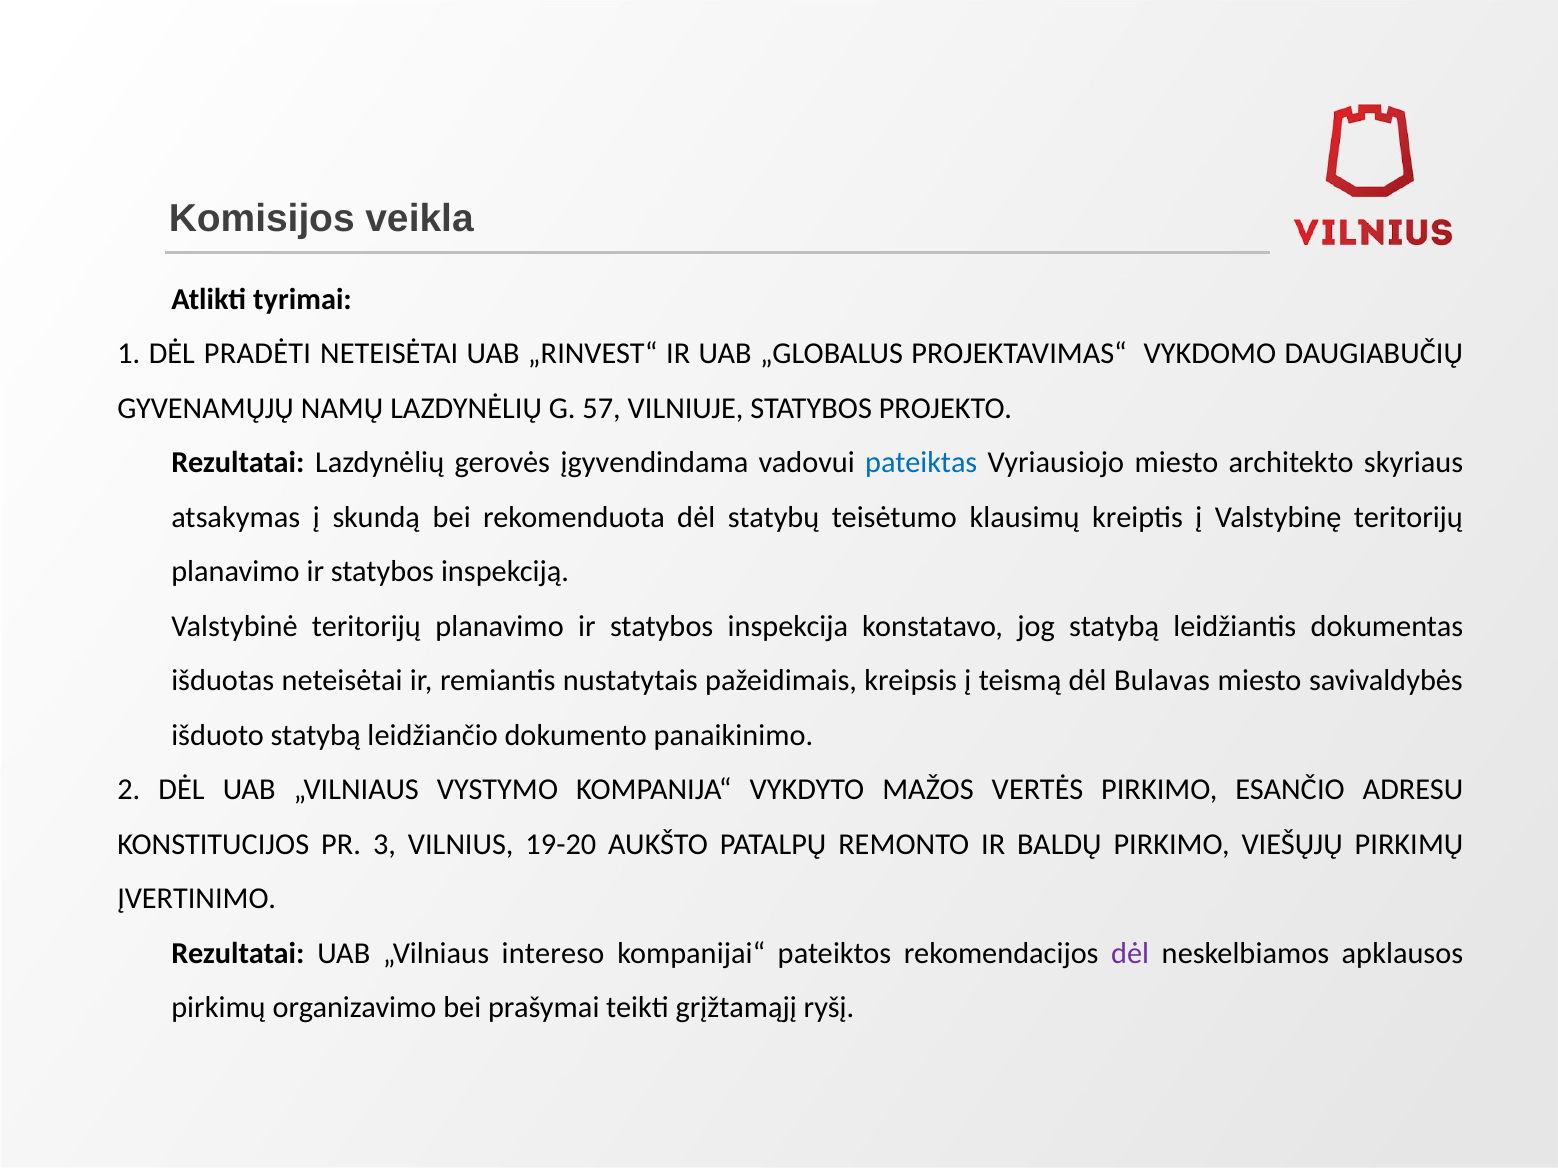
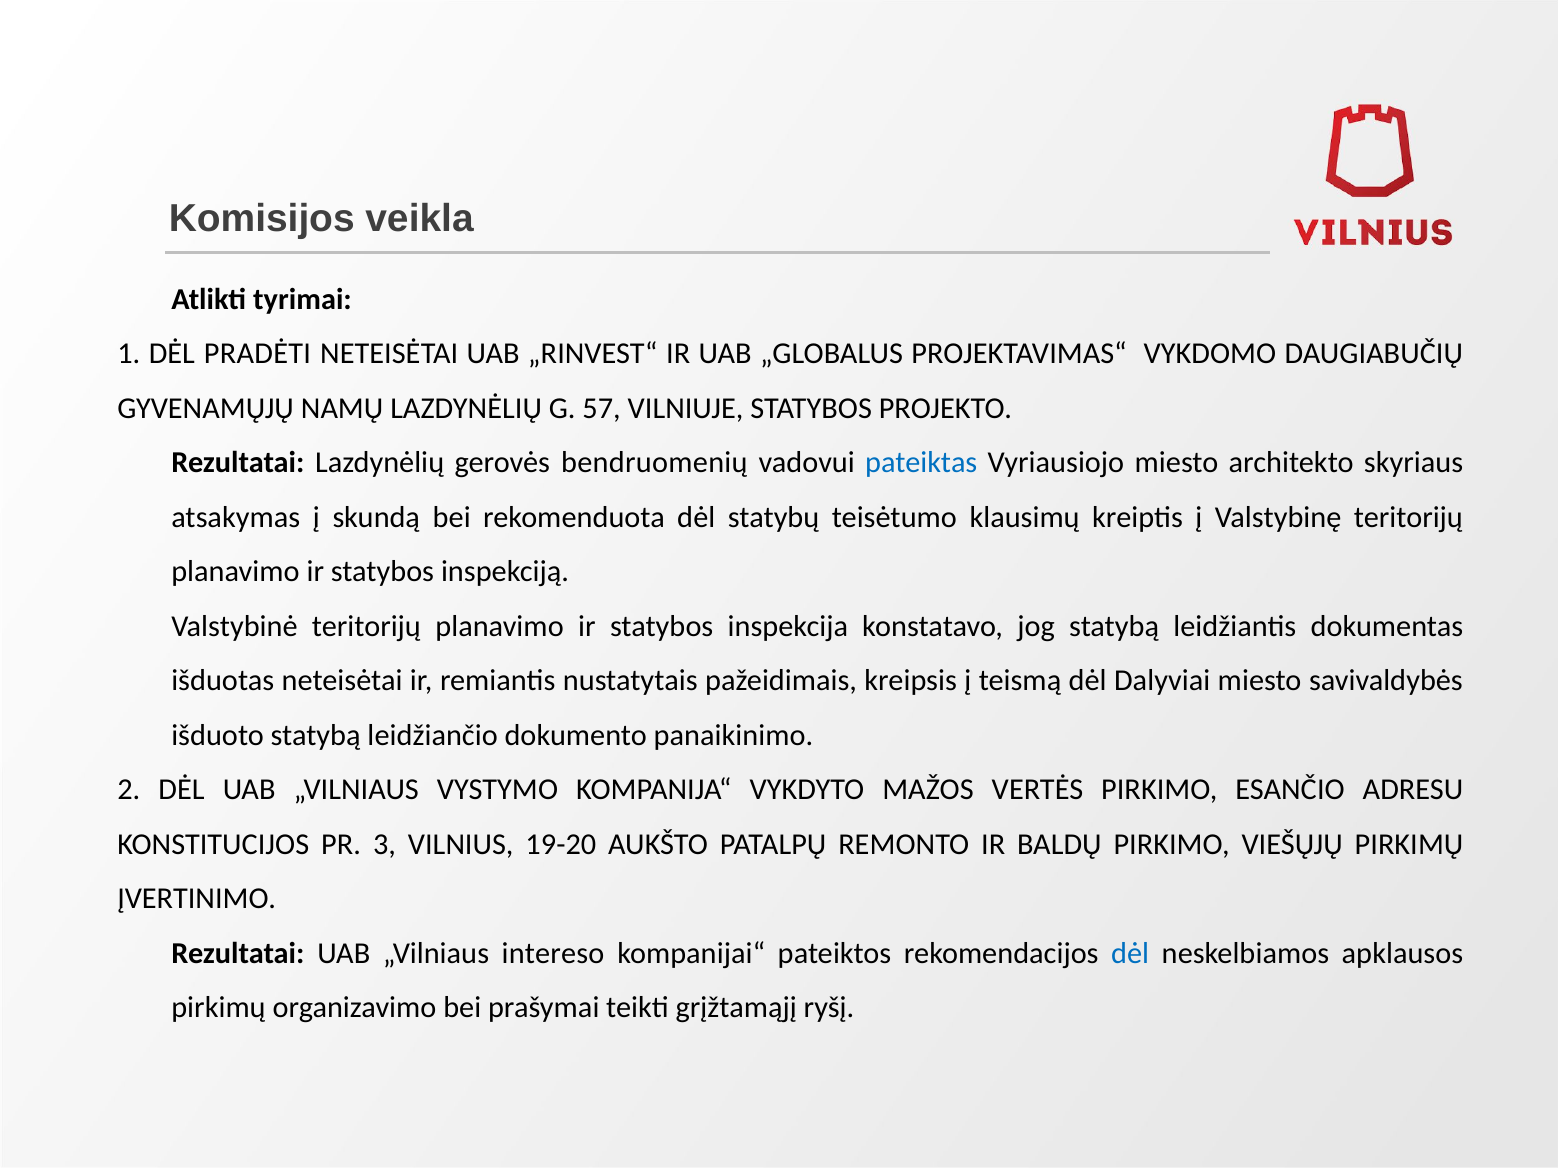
įgyvendindama: įgyvendindama -> bendruomenių
Bulavas: Bulavas -> Dalyviai
dėl at (1130, 954) colour: purple -> blue
